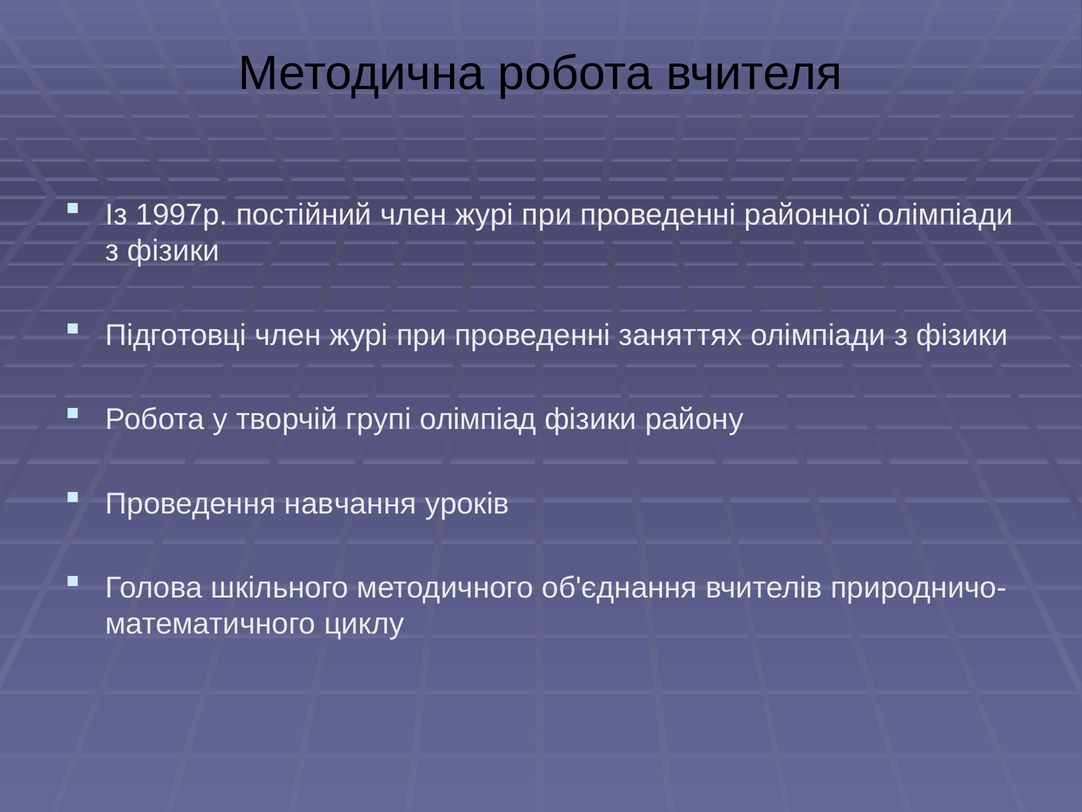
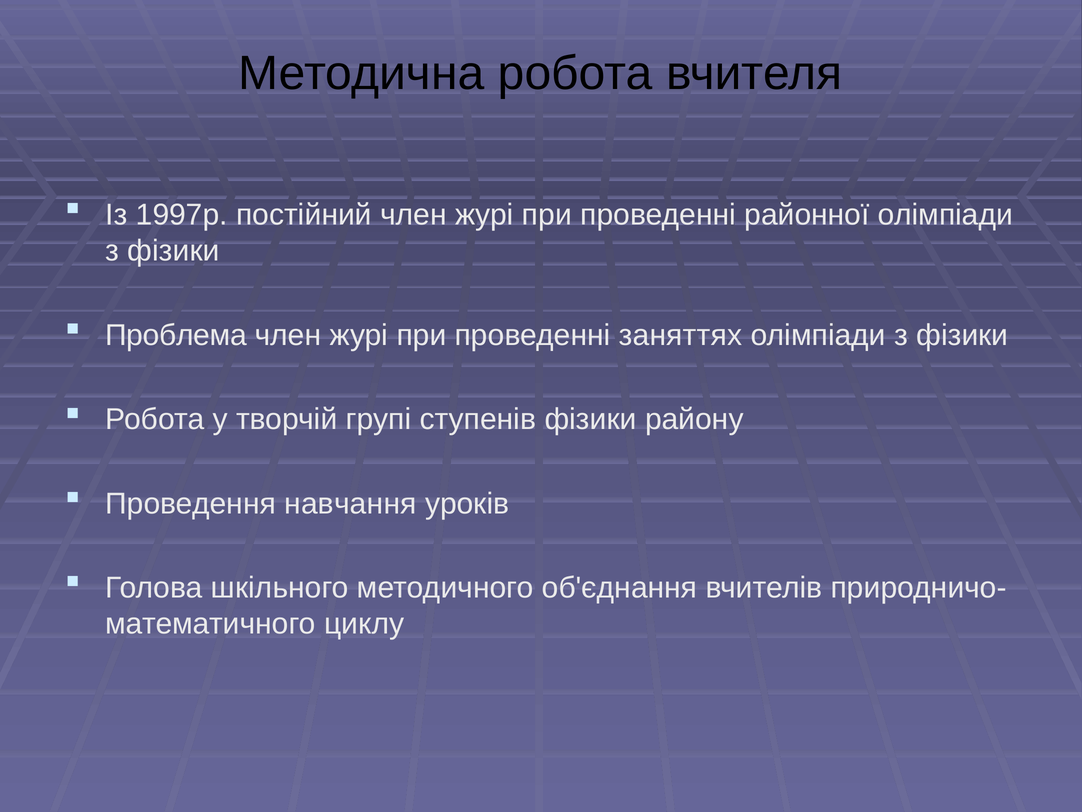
Підготовці: Підготовці -> Проблема
олімпіад: олімпіад -> ступенів
